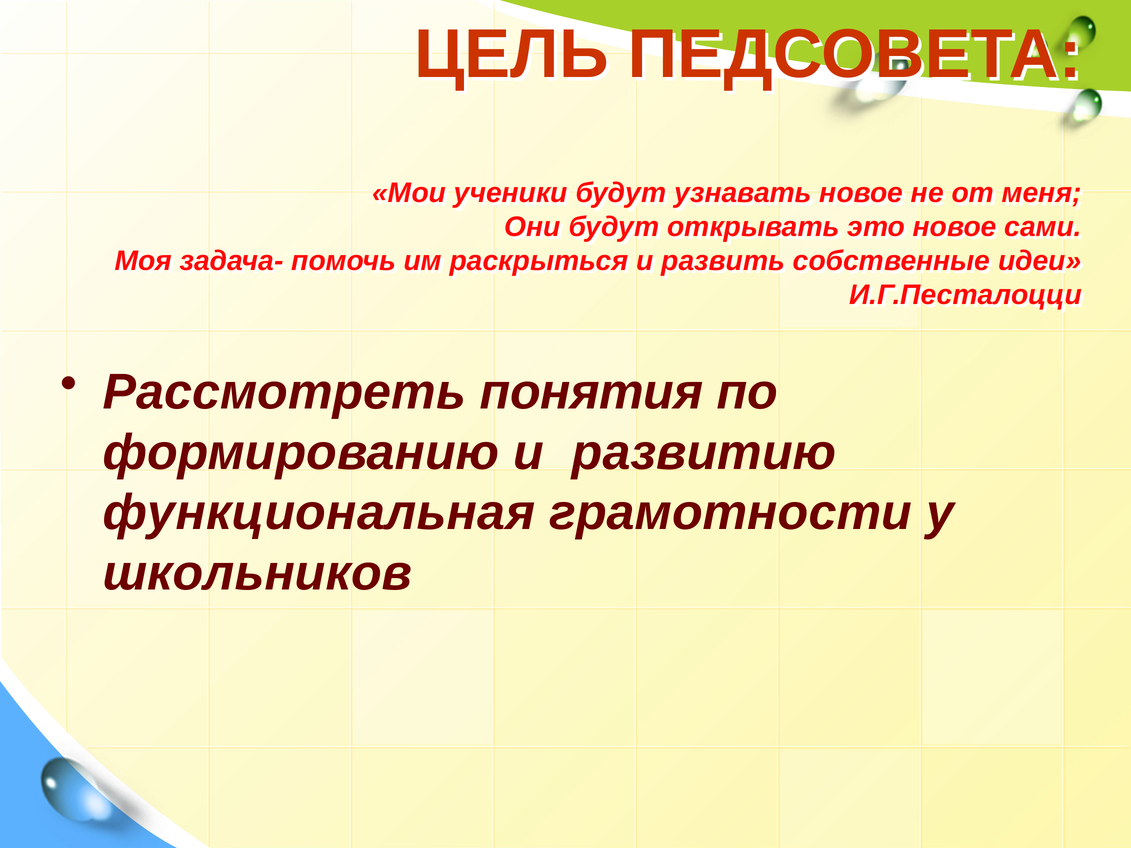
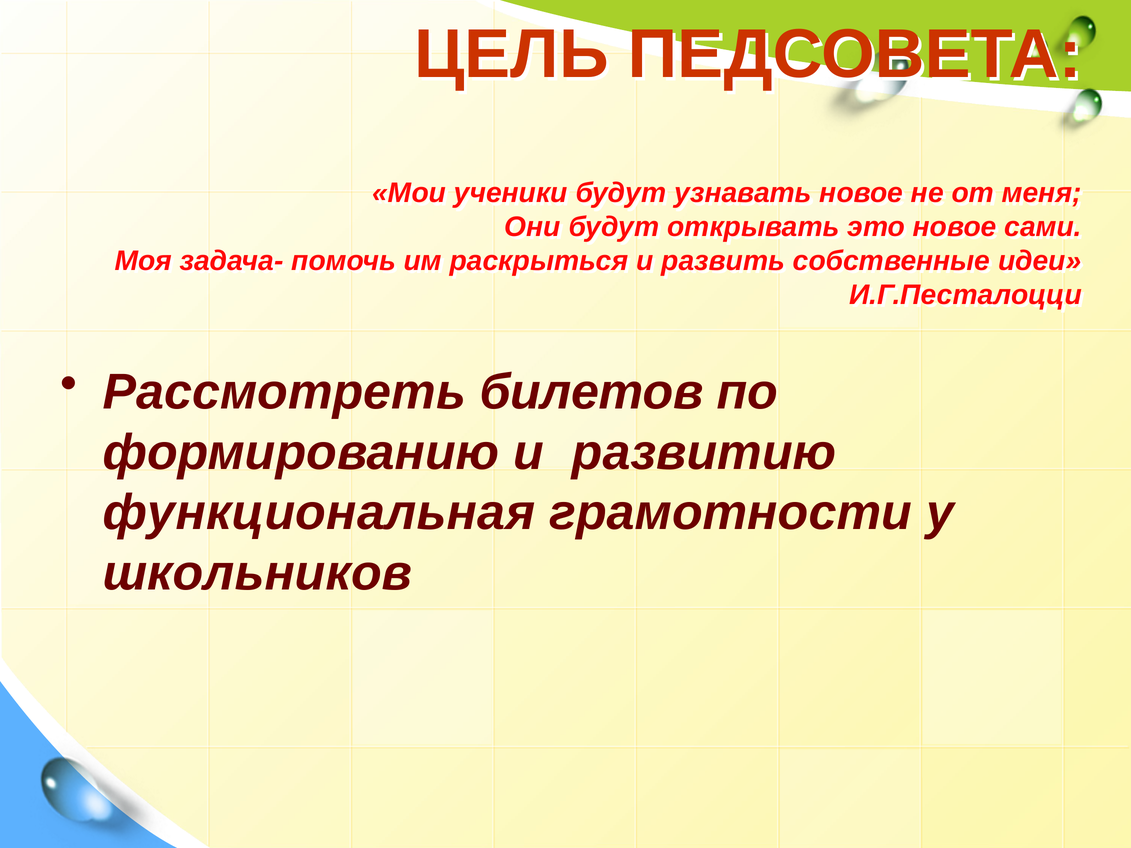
понятия: понятия -> билетов
